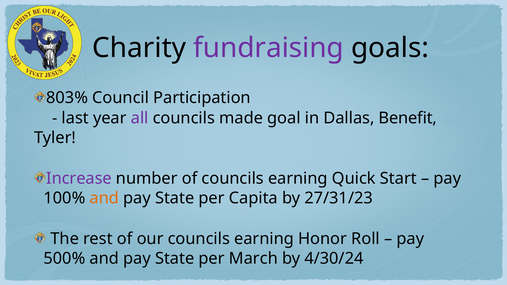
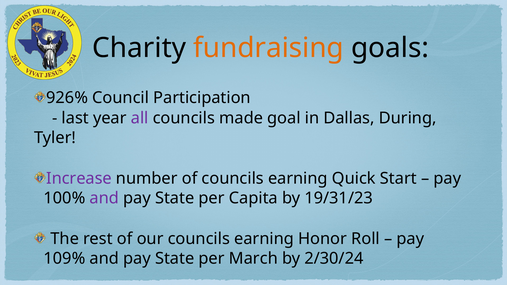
fundraising colour: purple -> orange
803%: 803% -> 926%
Benefit: Benefit -> During
and at (104, 198) colour: orange -> purple
27/31/23: 27/31/23 -> 19/31/23
500%: 500% -> 109%
4/30/24: 4/30/24 -> 2/30/24
